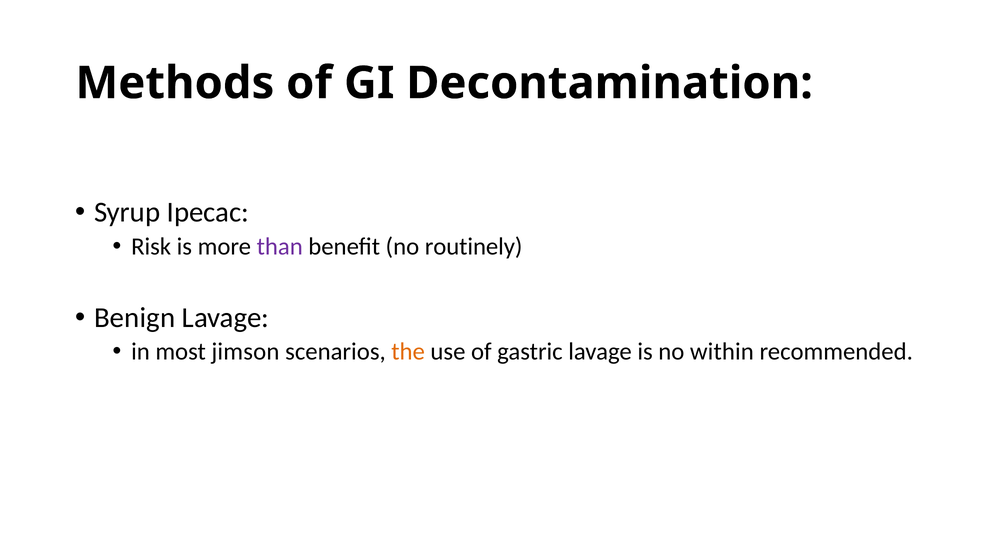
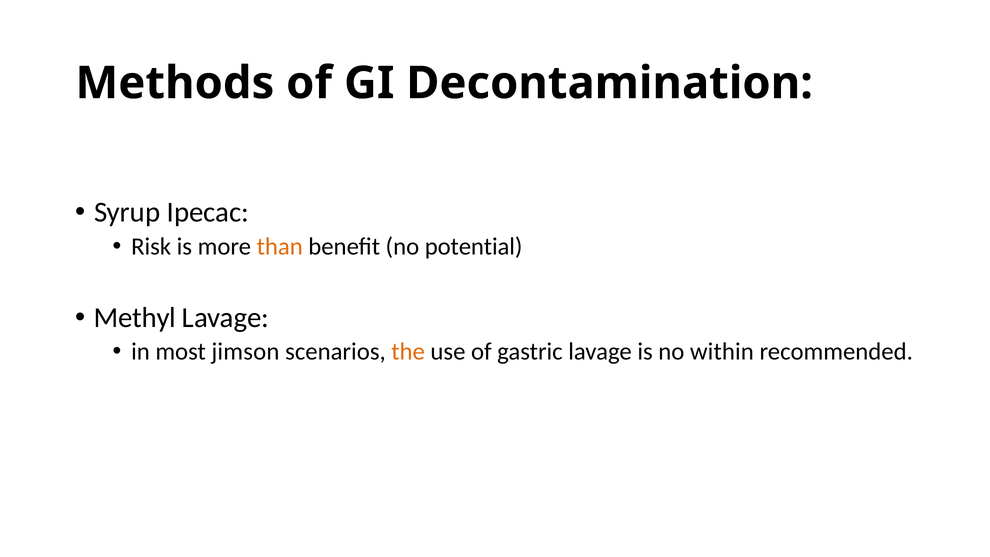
than colour: purple -> orange
routinely: routinely -> potential
Benign: Benign -> Methyl
